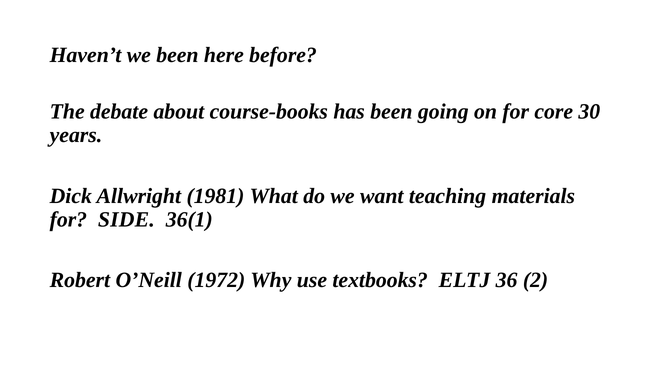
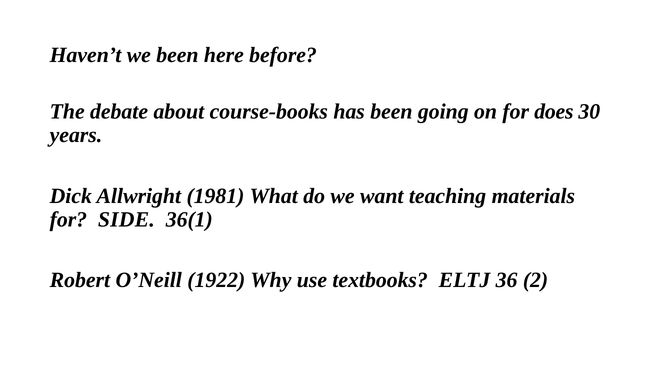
core: core -> does
1972: 1972 -> 1922
